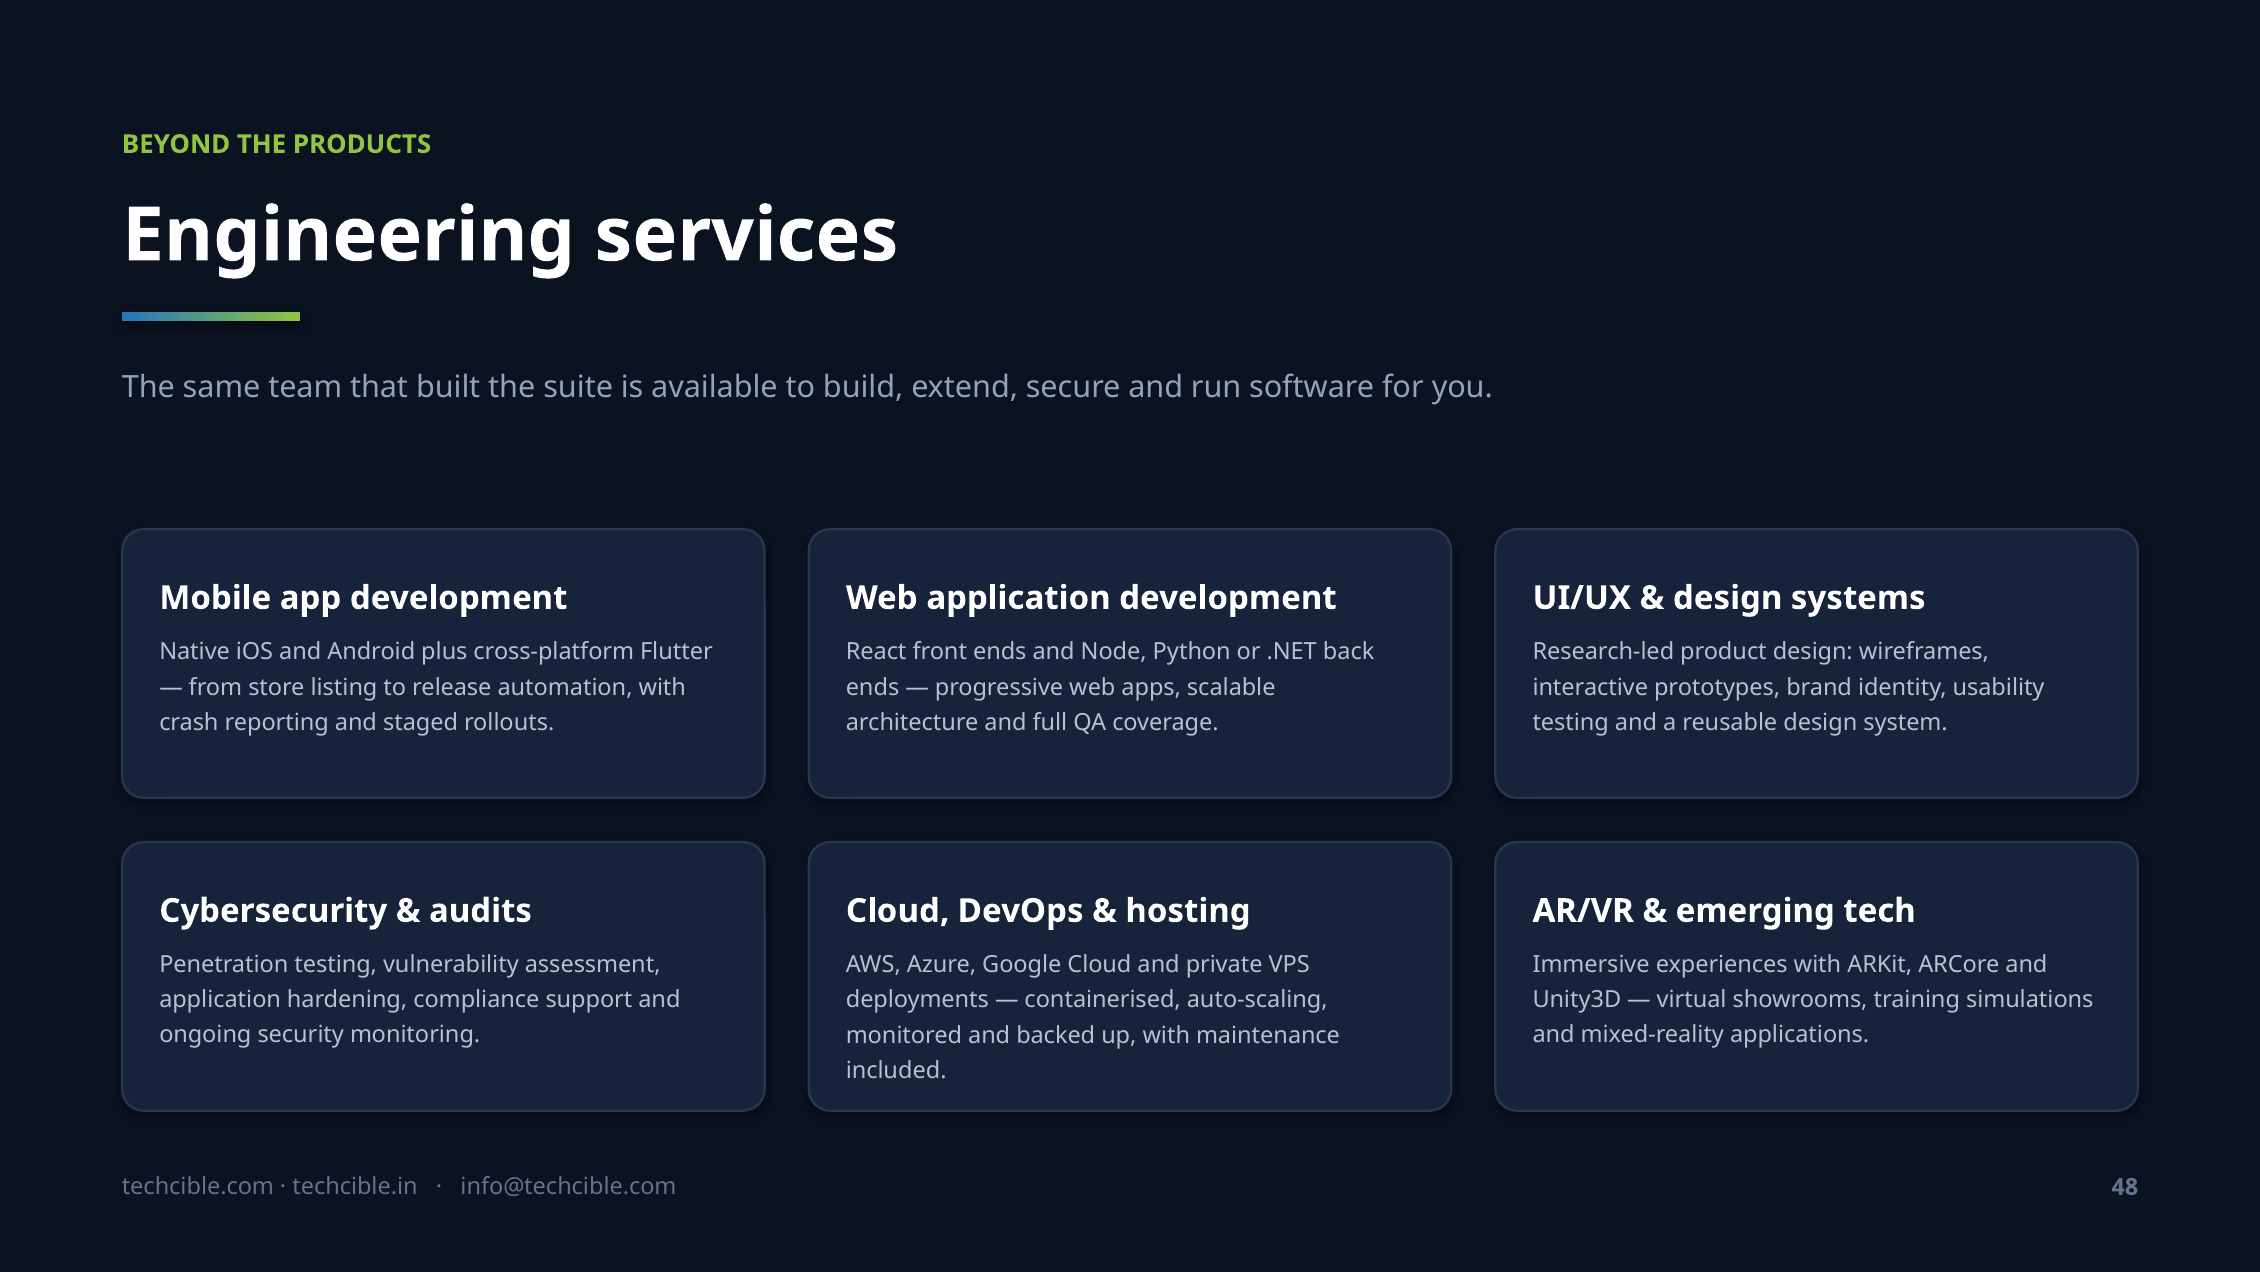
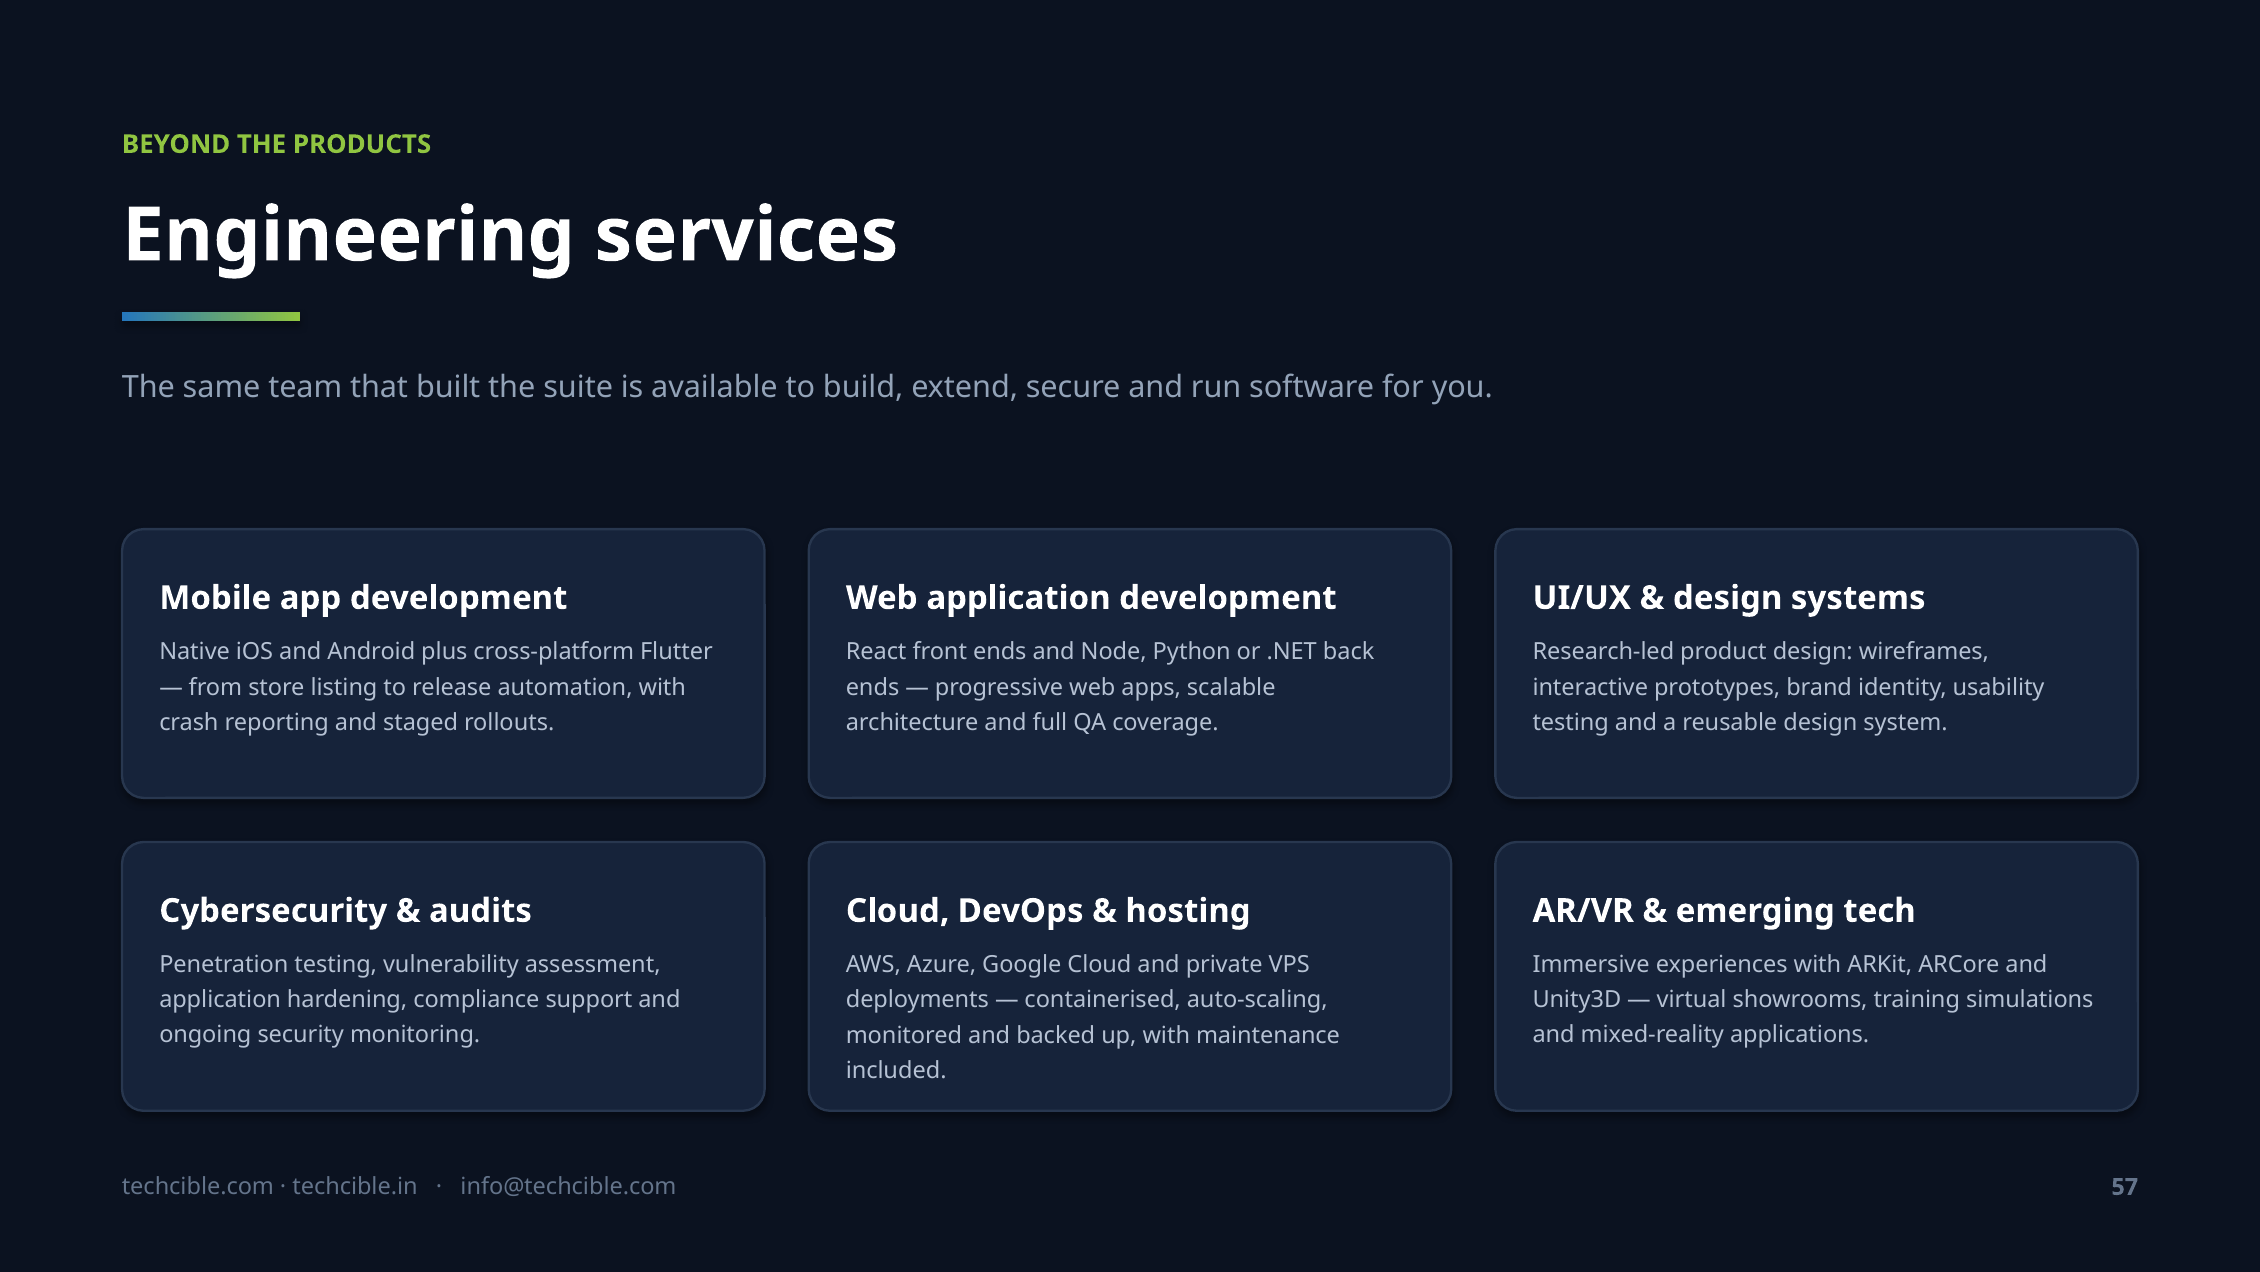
48: 48 -> 57
